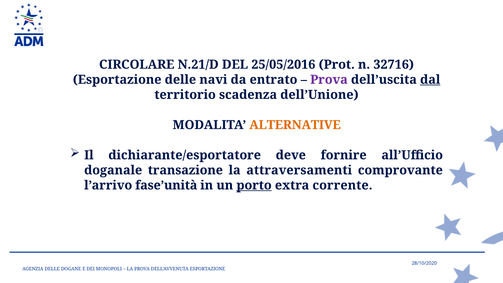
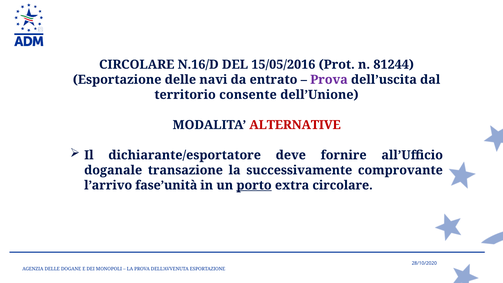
N.21/D: N.21/D -> N.16/D
25/05/2016: 25/05/2016 -> 15/05/2016
32716: 32716 -> 81244
dal underline: present -> none
scadenza: scadenza -> consente
ALTERNATIVE colour: orange -> red
attraversamenti: attraversamenti -> successivamente
extra corrente: corrente -> circolare
